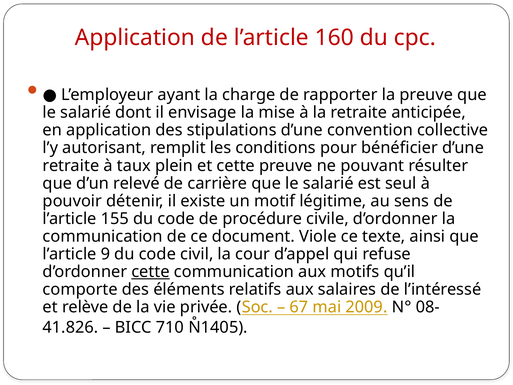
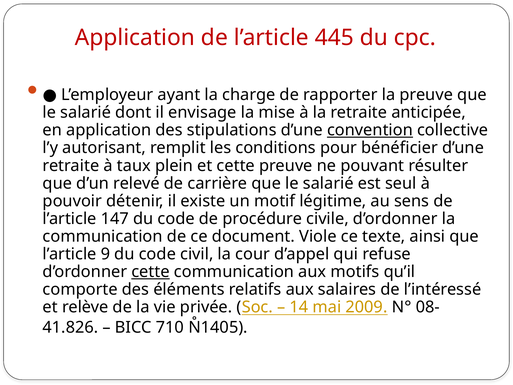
160: 160 -> 445
convention underline: none -> present
155: 155 -> 147
67: 67 -> 14
